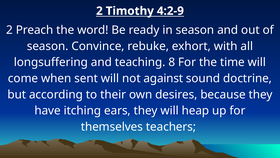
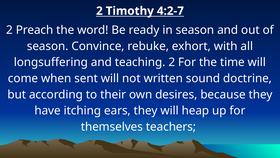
4:2-9: 4:2-9 -> 4:2-7
teaching 8: 8 -> 2
against: against -> written
